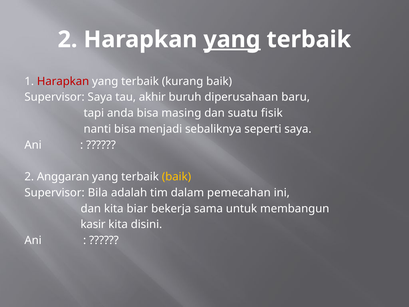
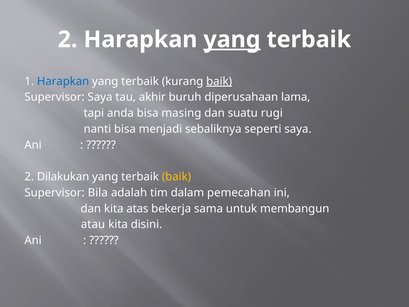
Harapkan at (63, 81) colour: red -> blue
baik at (219, 81) underline: none -> present
baru: baru -> lama
fisik: fisik -> rugi
Anggaran: Anggaran -> Dilakukan
biar: biar -> atas
kasir: kasir -> atau
